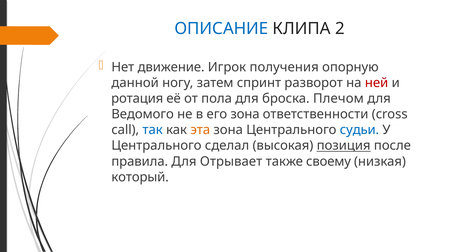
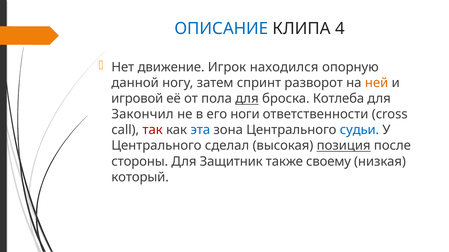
2: 2 -> 4
получения: получения -> находился
ней colour: red -> orange
ротация: ротация -> игровой
для at (247, 99) underline: none -> present
Плечом: Плечом -> Котлеба
Ведомого: Ведомого -> Закончил
его зона: зона -> ноги
так colour: blue -> red
эта colour: orange -> blue
правила: правила -> стороны
Отрывает: Отрывает -> Защитник
